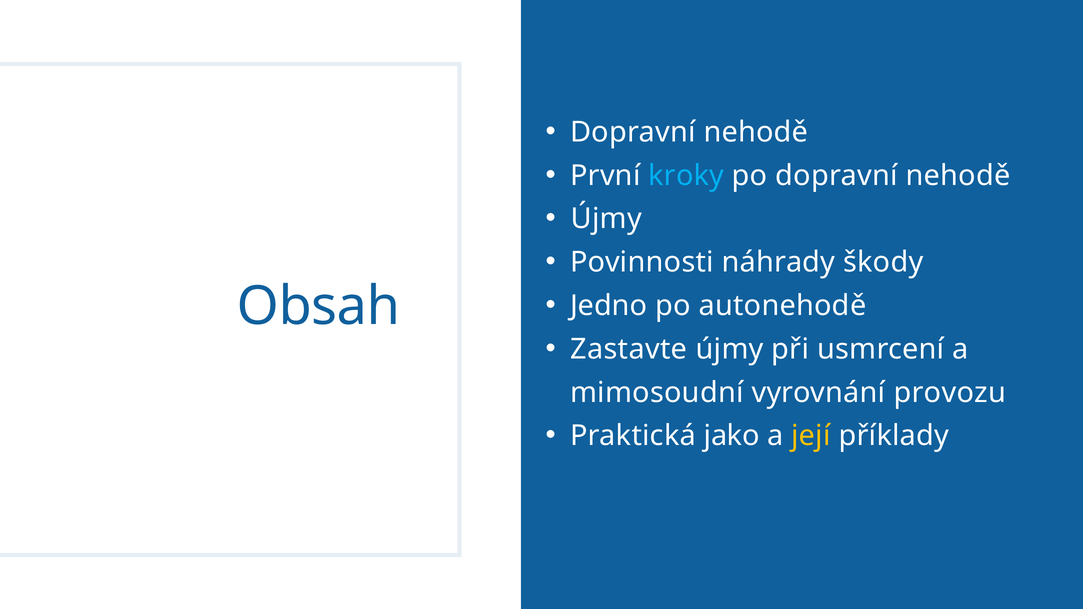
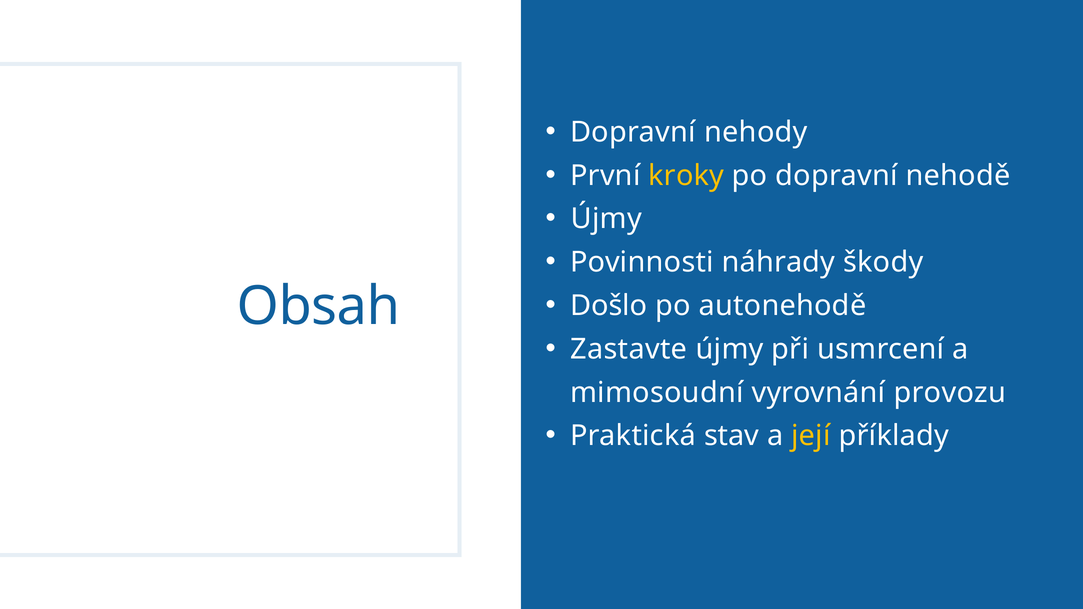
nehodě at (756, 132): nehodě -> nehody
kroky colour: light blue -> yellow
Jedno: Jedno -> Došlo
jako: jako -> stav
